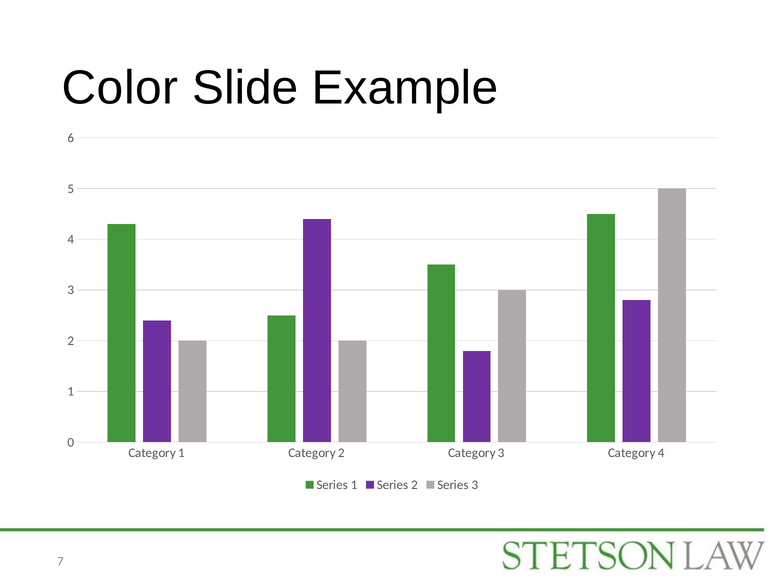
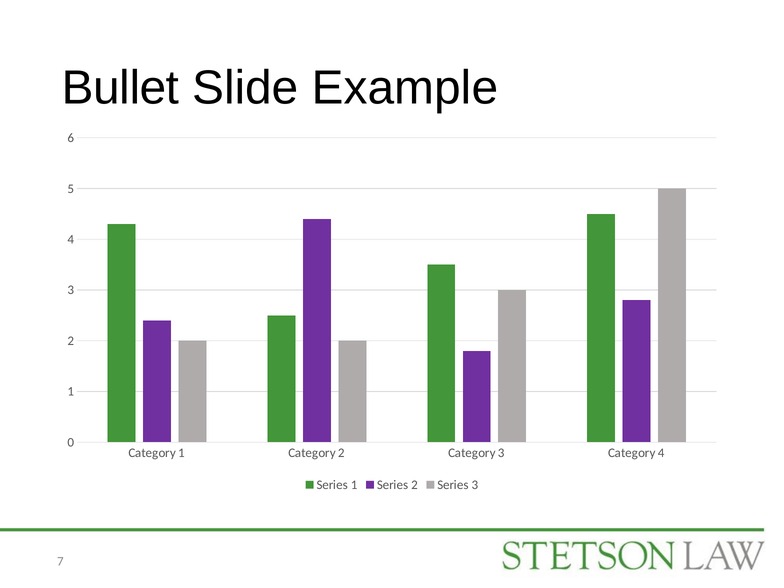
Color: Color -> Bullet
